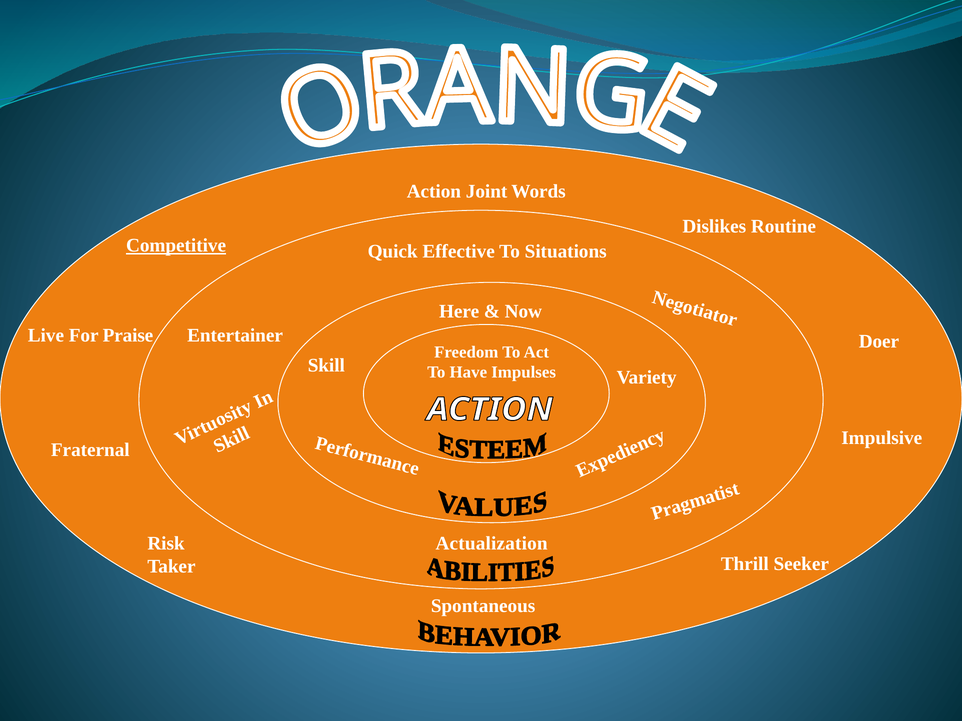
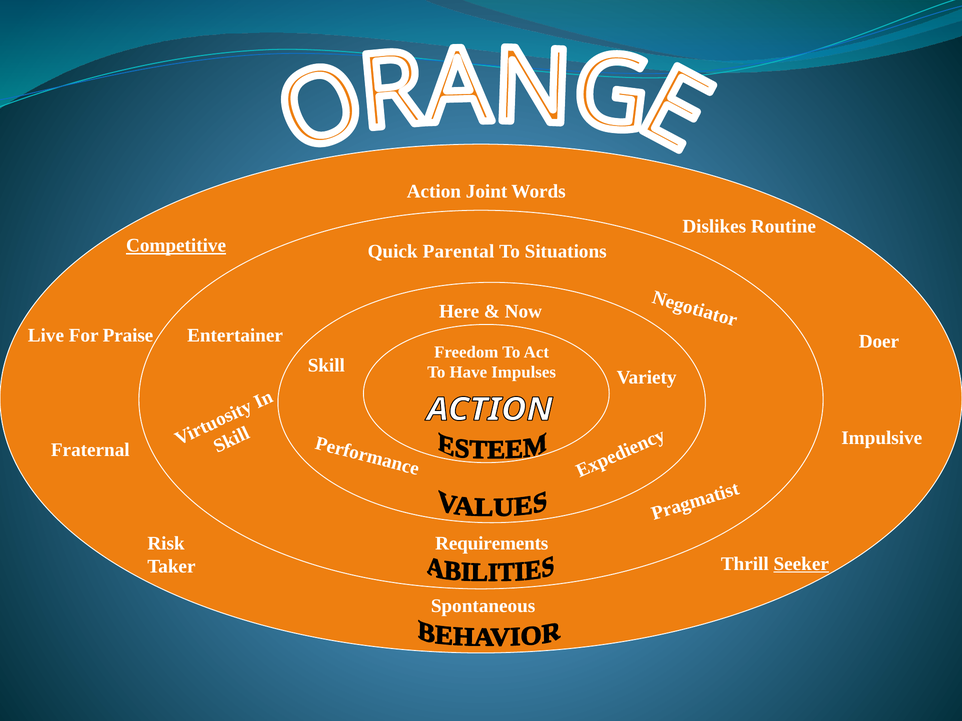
Effective: Effective -> Parental
Actualization: Actualization -> Requirements
Seeker underline: none -> present
